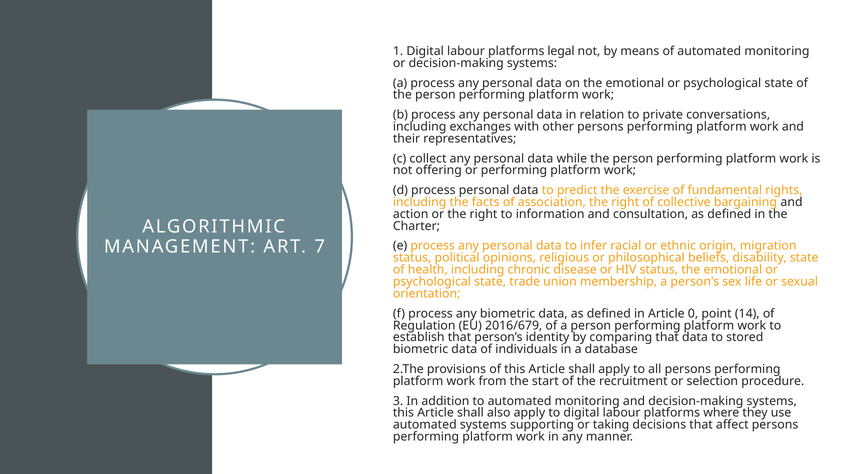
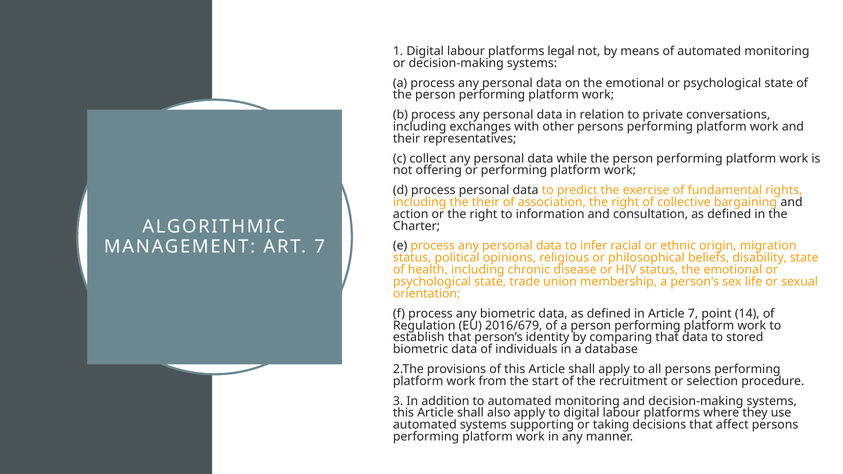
the facts: facts -> their
Article 0: 0 -> 7
